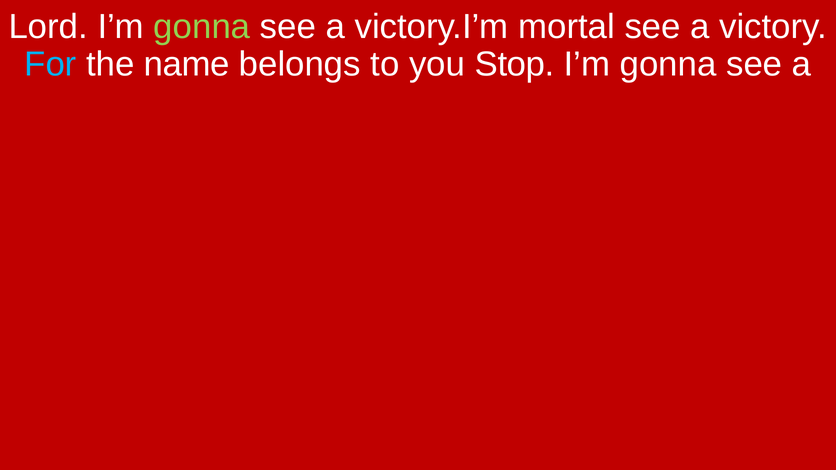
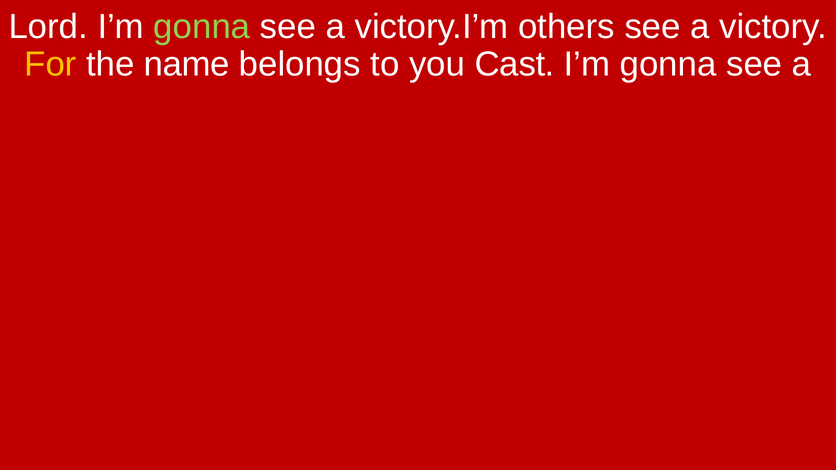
mortal: mortal -> others
For colour: light blue -> yellow
Stop: Stop -> Cast
